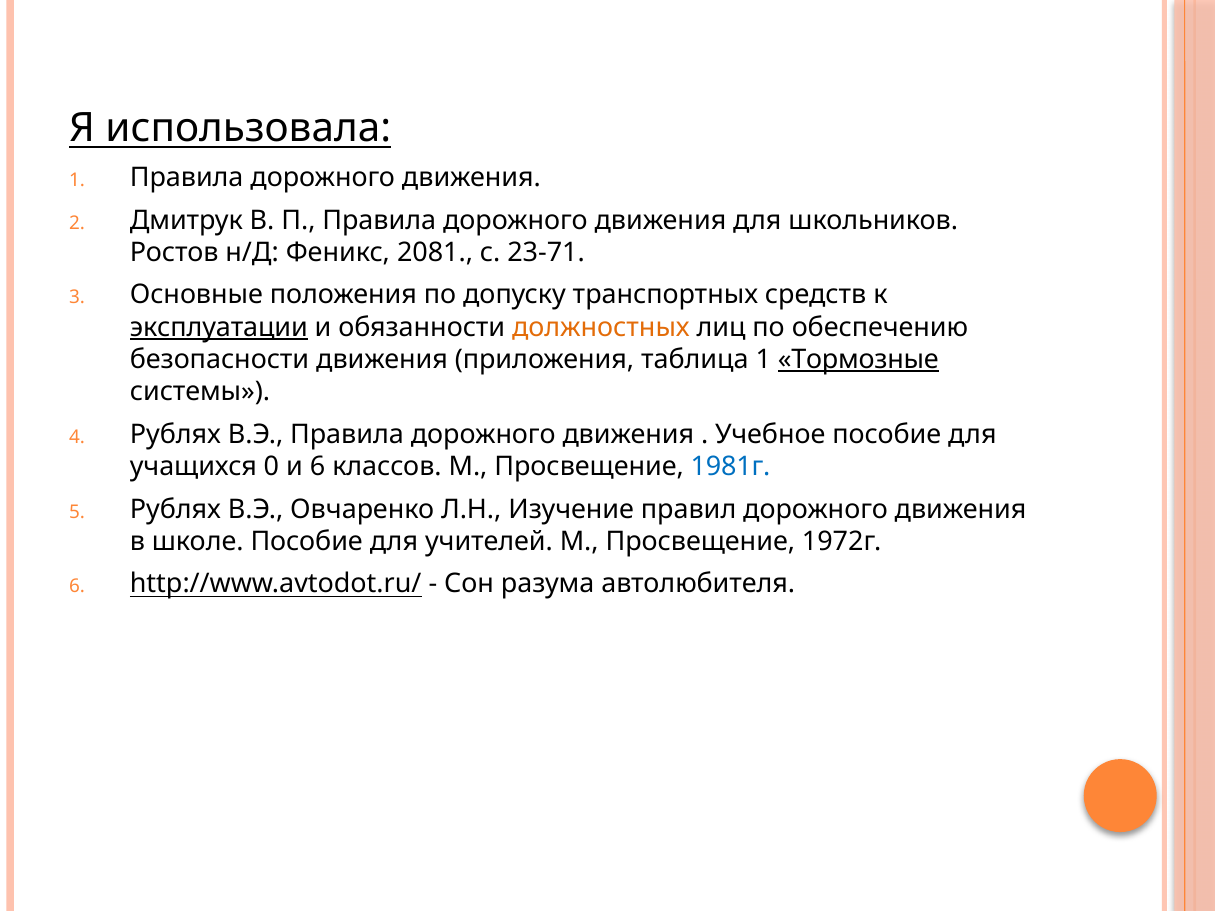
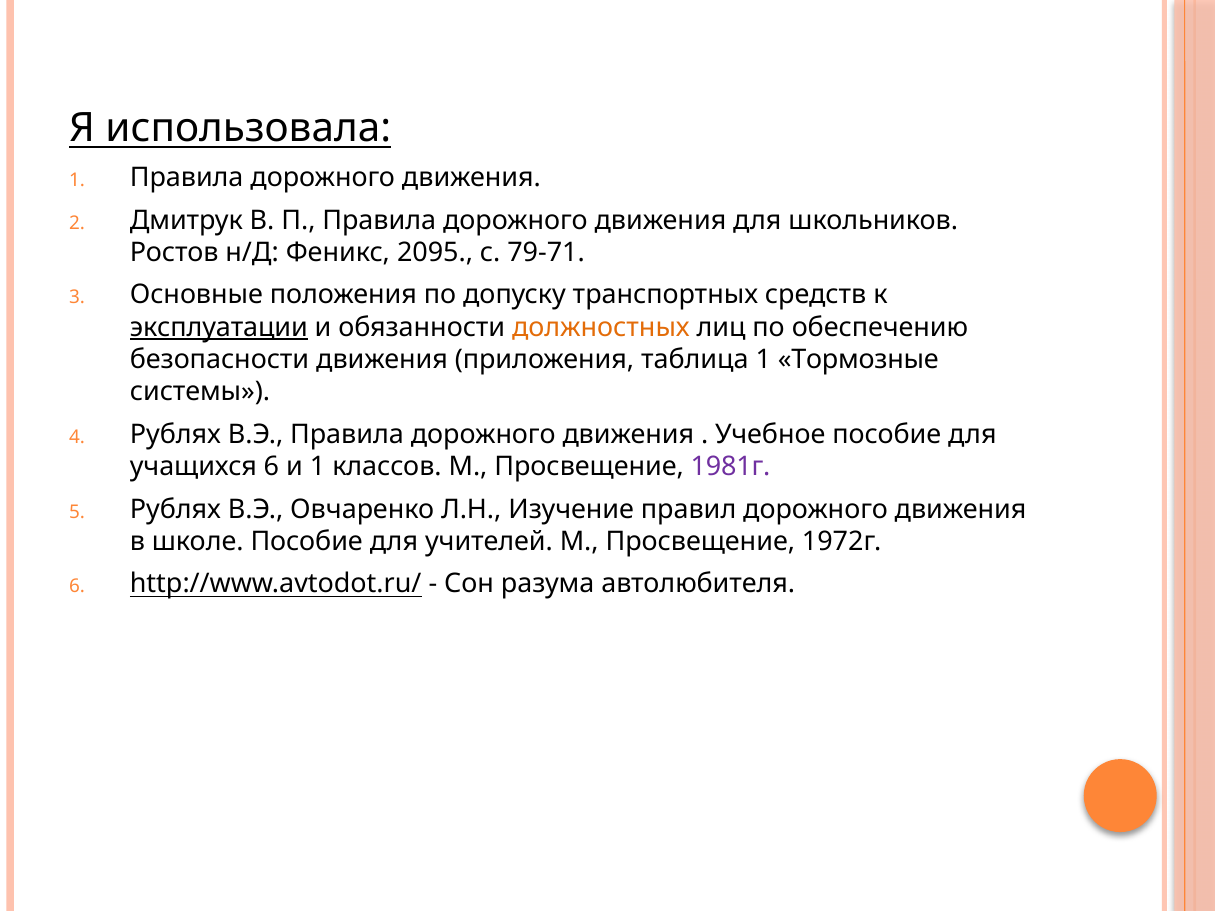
2081: 2081 -> 2095
23-71: 23-71 -> 79-71
Тормозные underline: present -> none
учащихся 0: 0 -> 6
и 6: 6 -> 1
1981г colour: blue -> purple
